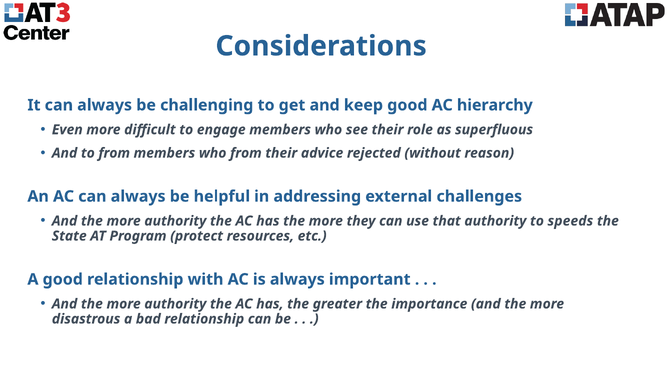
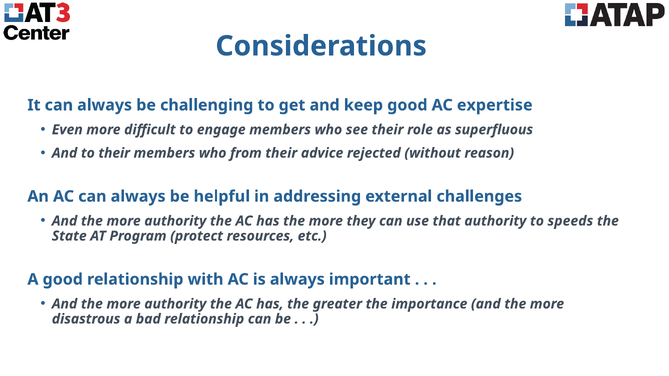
hierarchy: hierarchy -> expertise
to from: from -> their
